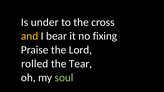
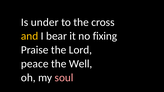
rolled: rolled -> peace
Tear: Tear -> Well
soul colour: light green -> pink
